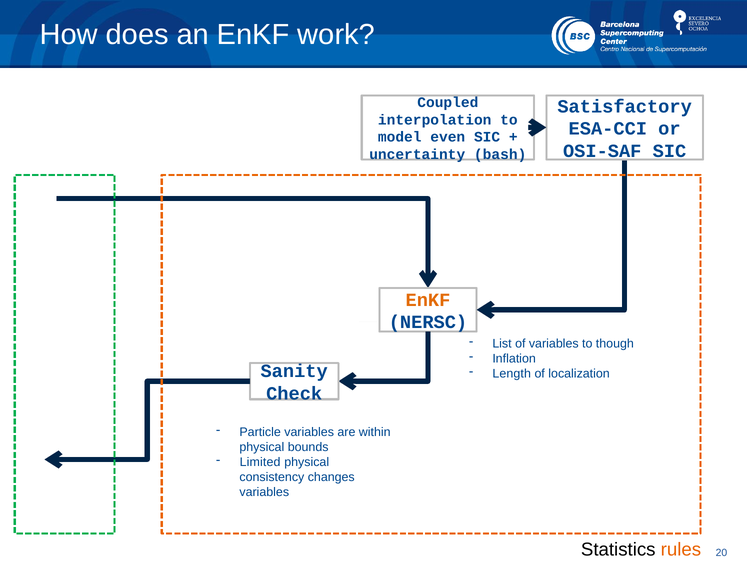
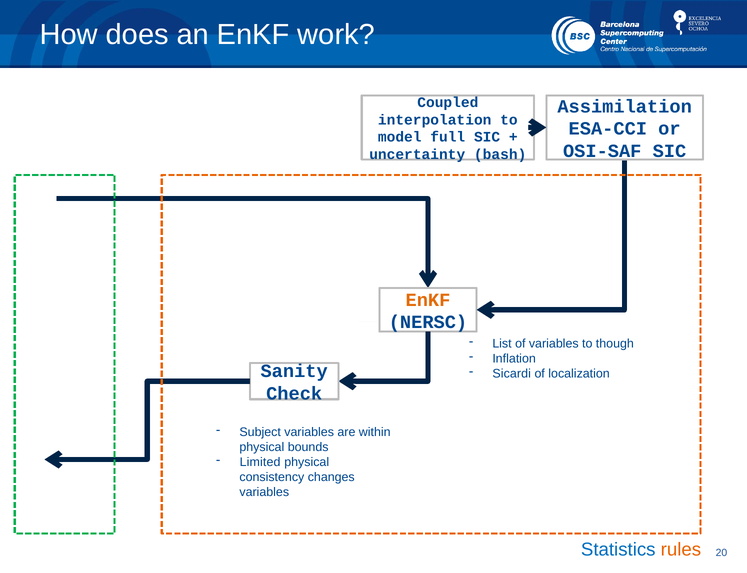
Satisfactory: Satisfactory -> Assimilation
even: even -> full
Length: Length -> Sicardi
Particle: Particle -> Subject
Statistics colour: black -> blue
